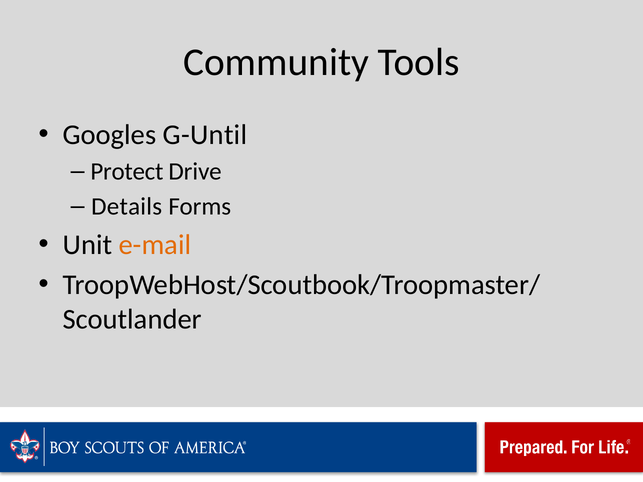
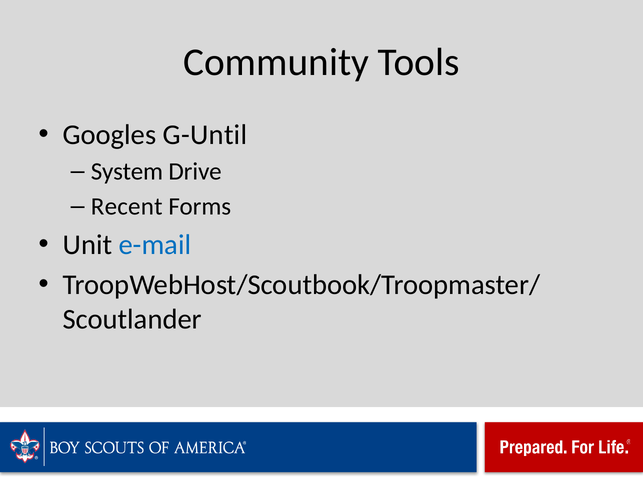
Protect: Protect -> System
Details: Details -> Recent
e-mail colour: orange -> blue
